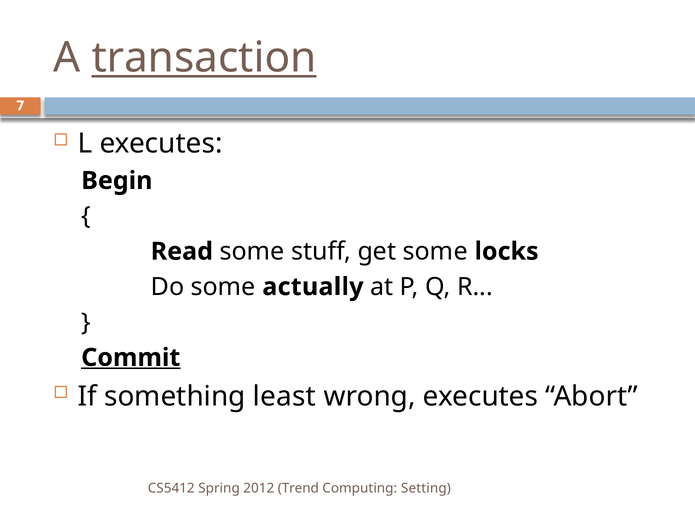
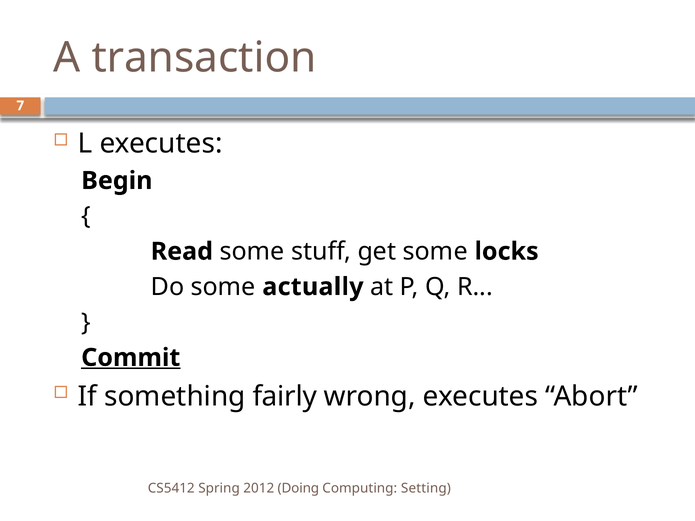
transaction underline: present -> none
least: least -> fairly
Trend: Trend -> Doing
